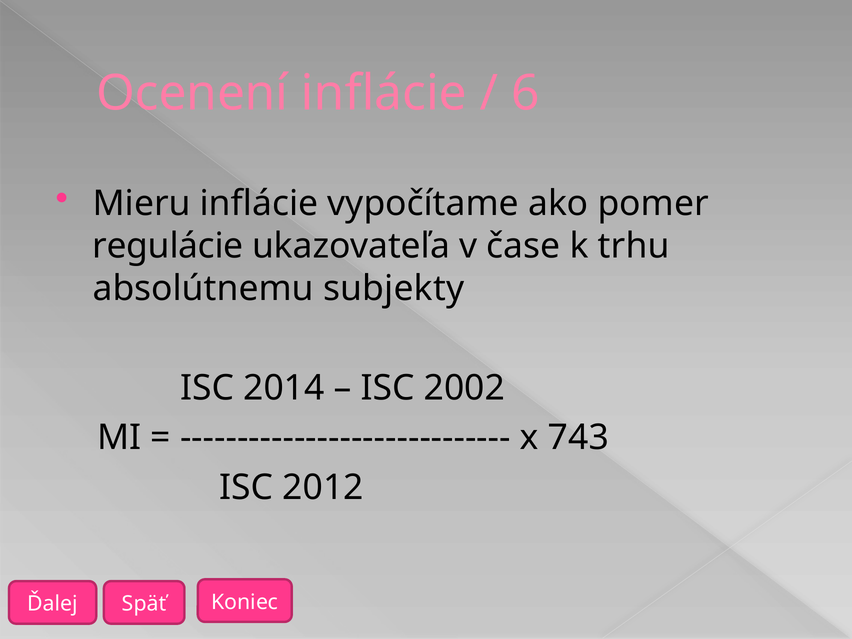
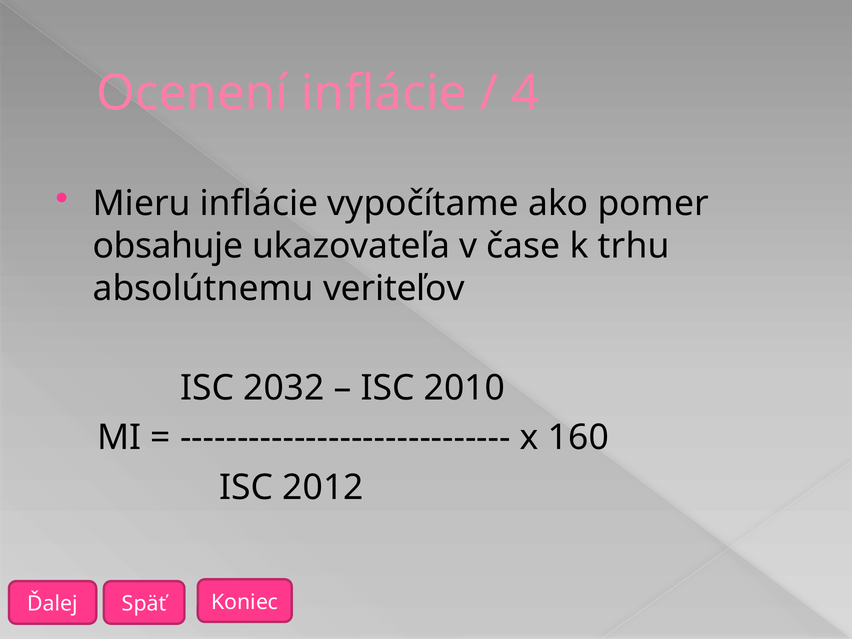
6: 6 -> 4
regulácie: regulácie -> obsahuje
subjekty: subjekty -> veriteľov
2014: 2014 -> 2032
2002: 2002 -> 2010
743: 743 -> 160
